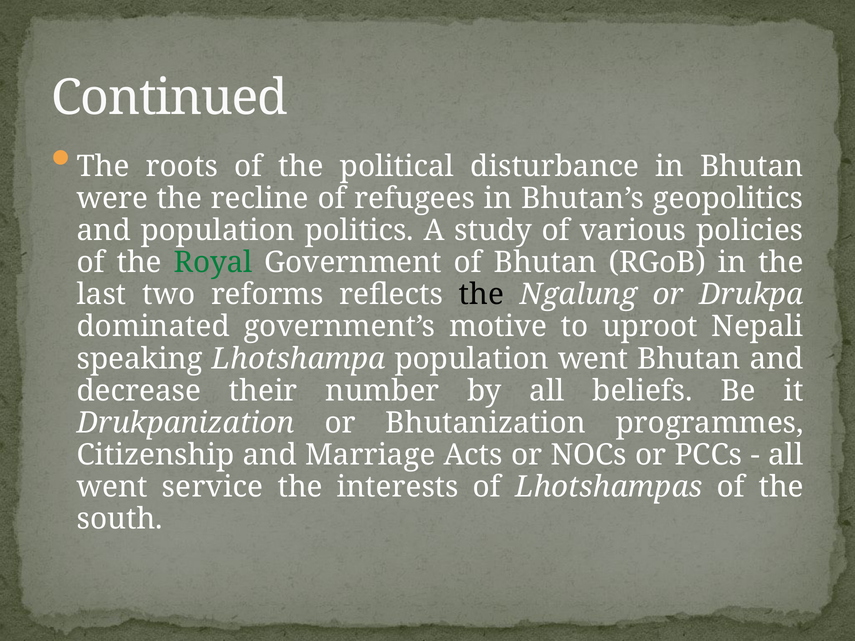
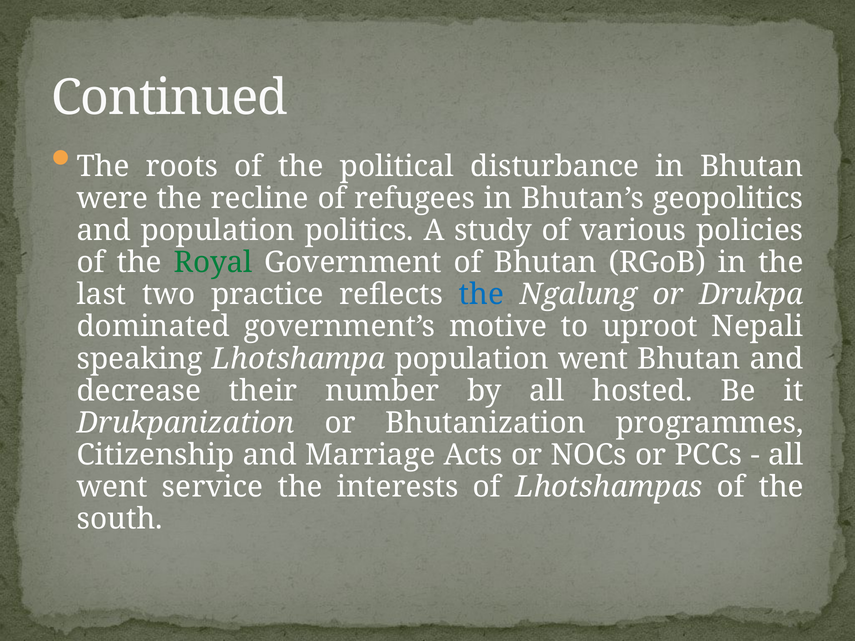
reforms: reforms -> practice
the at (481, 295) colour: black -> blue
beliefs: beliefs -> hosted
